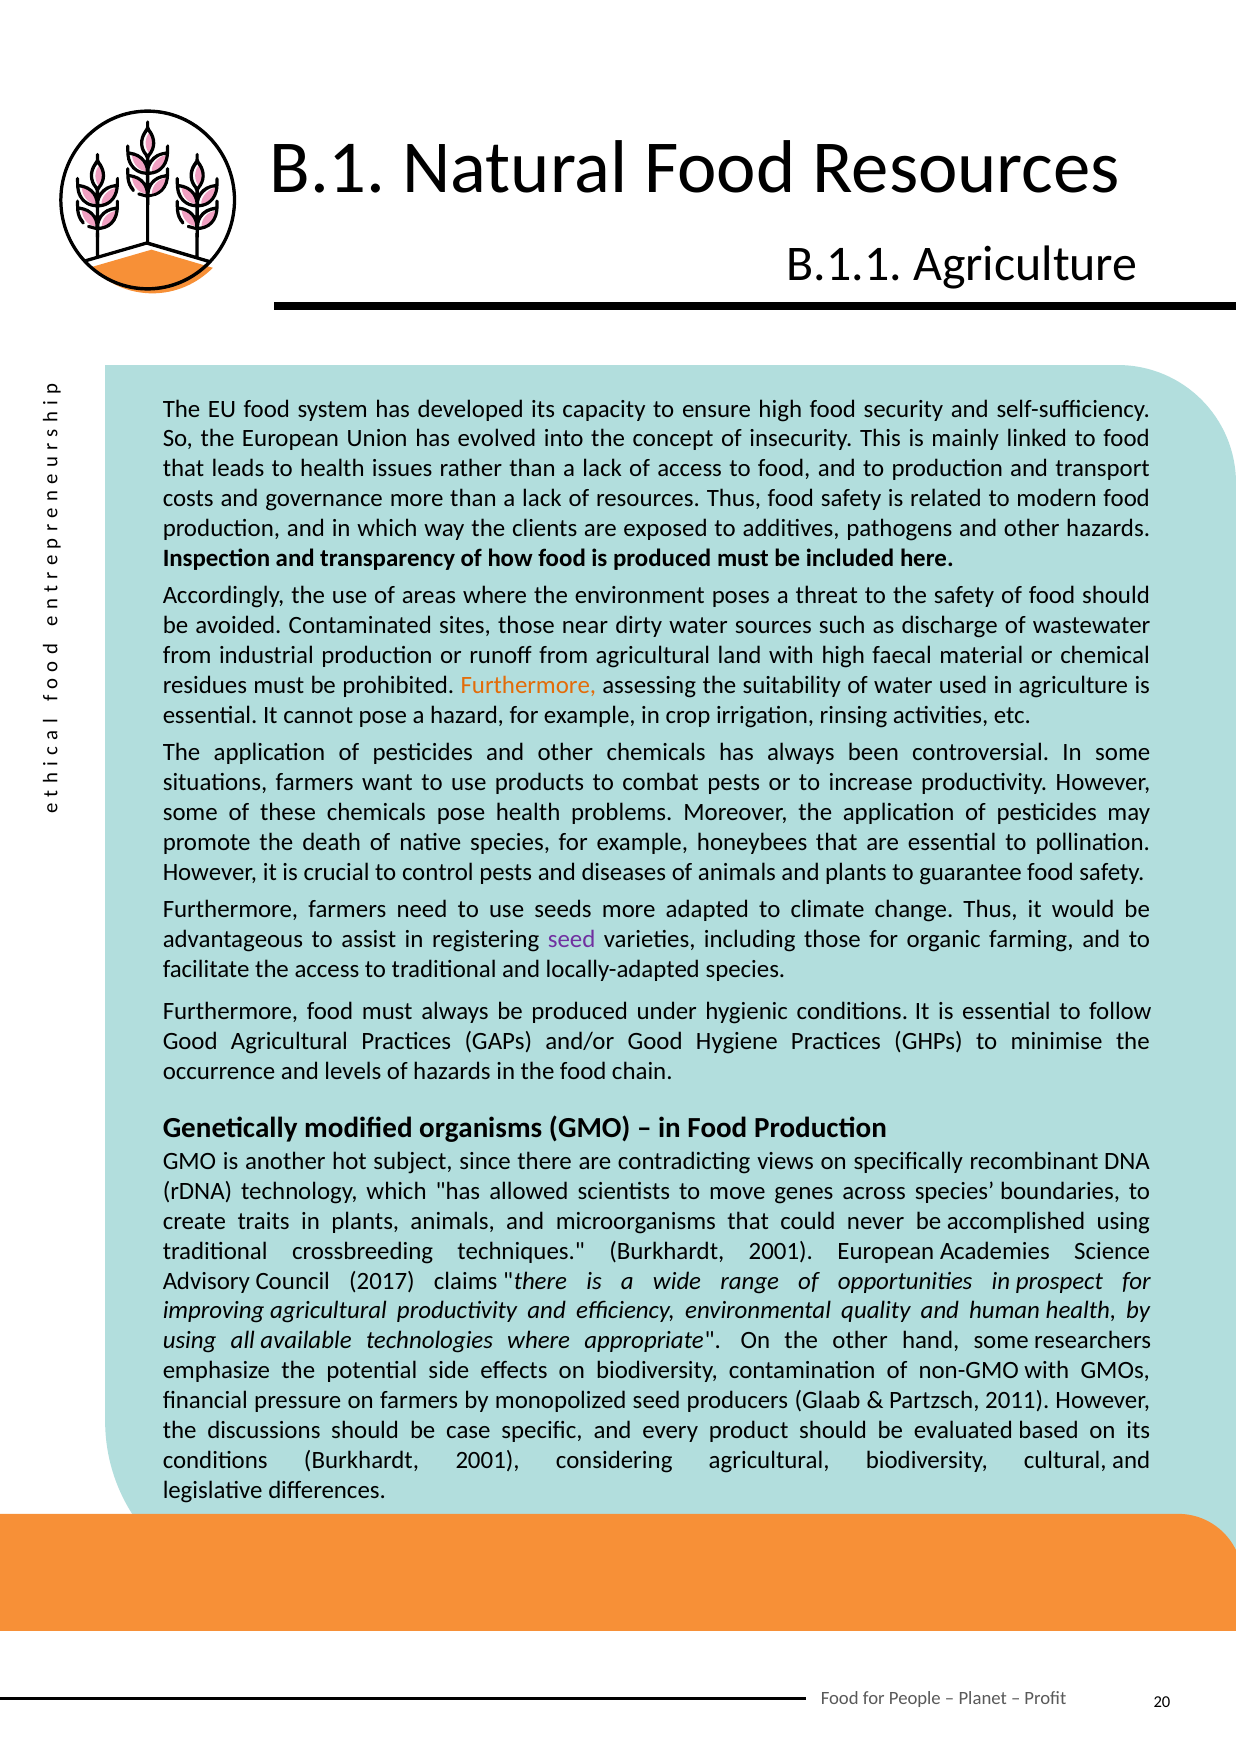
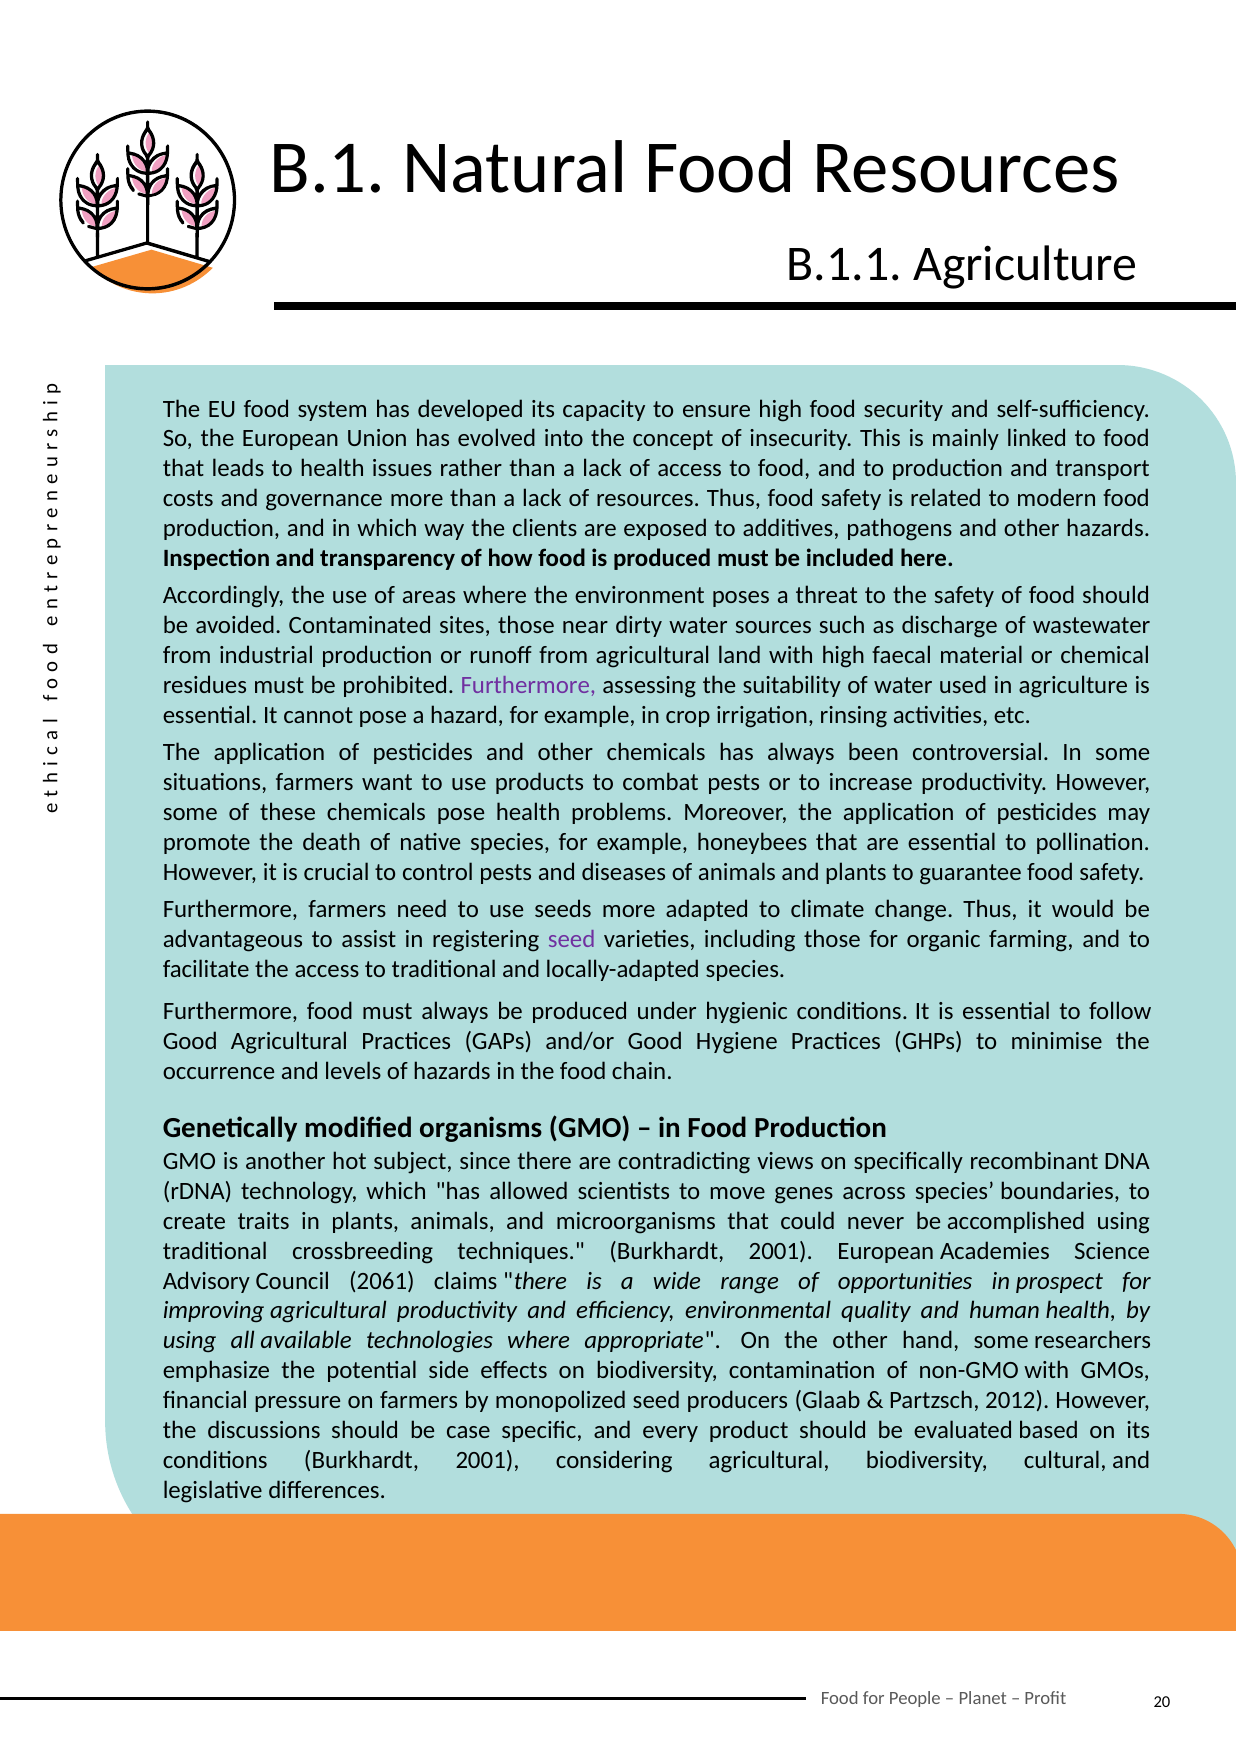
Furthermore at (528, 685) colour: orange -> purple
2017: 2017 -> 2061
2011: 2011 -> 2012
